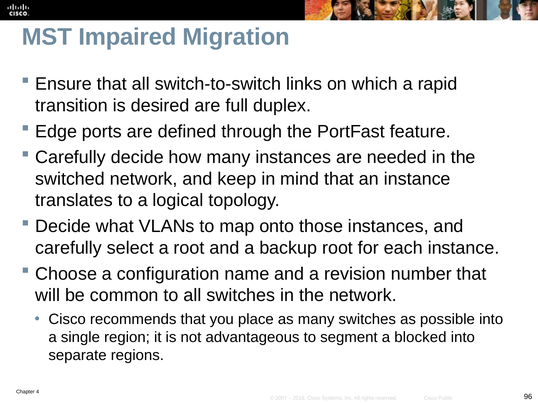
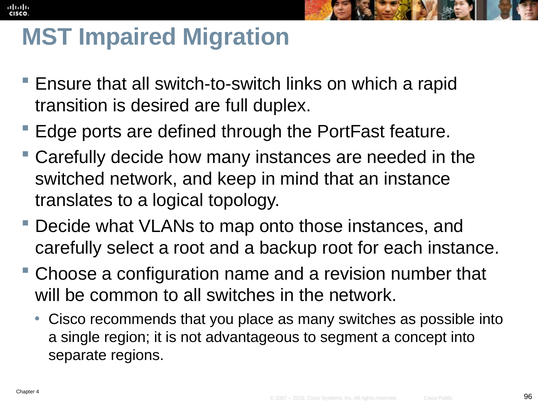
blocked: blocked -> concept
